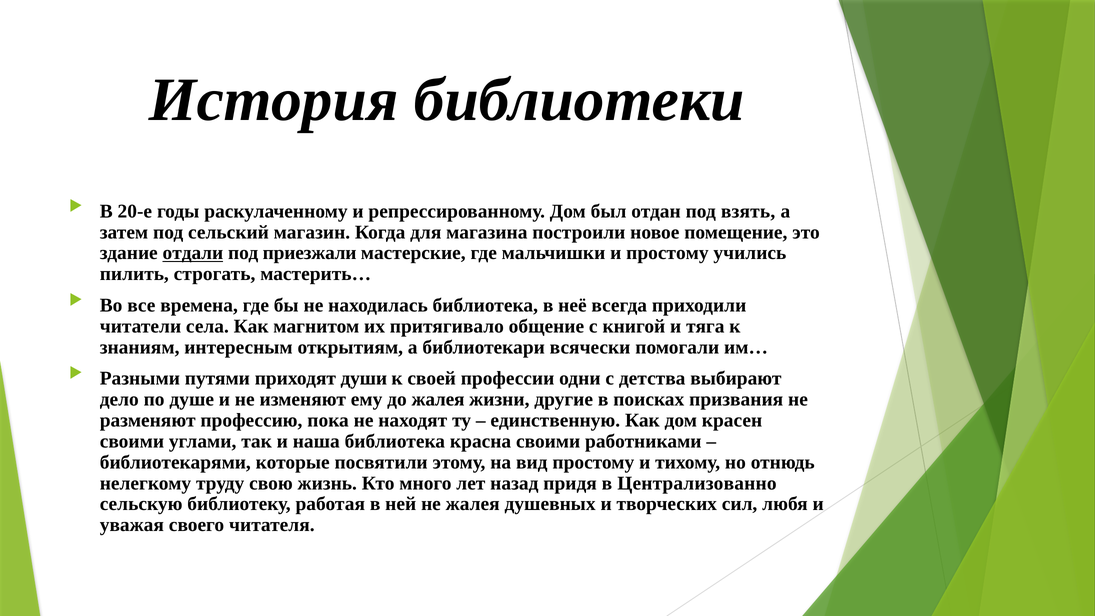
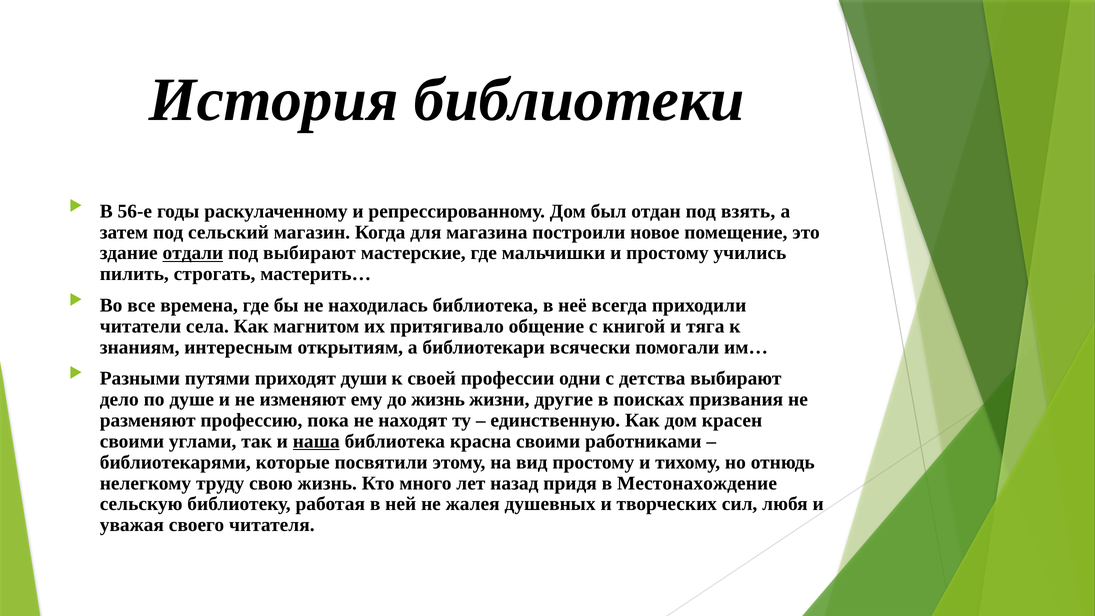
20-е: 20-е -> 56-е
под приезжали: приезжали -> выбирают
до жалея: жалея -> жизнь
наша underline: none -> present
Централизованно: Централизованно -> Местонахождение
